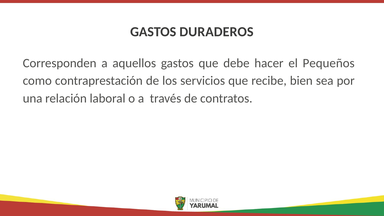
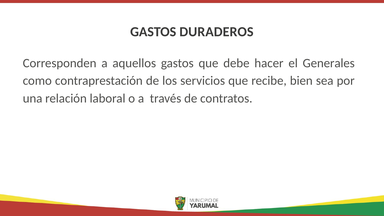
Pequeños: Pequeños -> Generales
